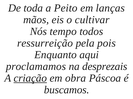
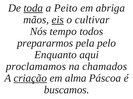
toda underline: none -> present
lanças: lanças -> abriga
eis underline: none -> present
ressurreição: ressurreição -> prepararmos
pois: pois -> pelo
desprezais: desprezais -> chamados
obra: obra -> alma
